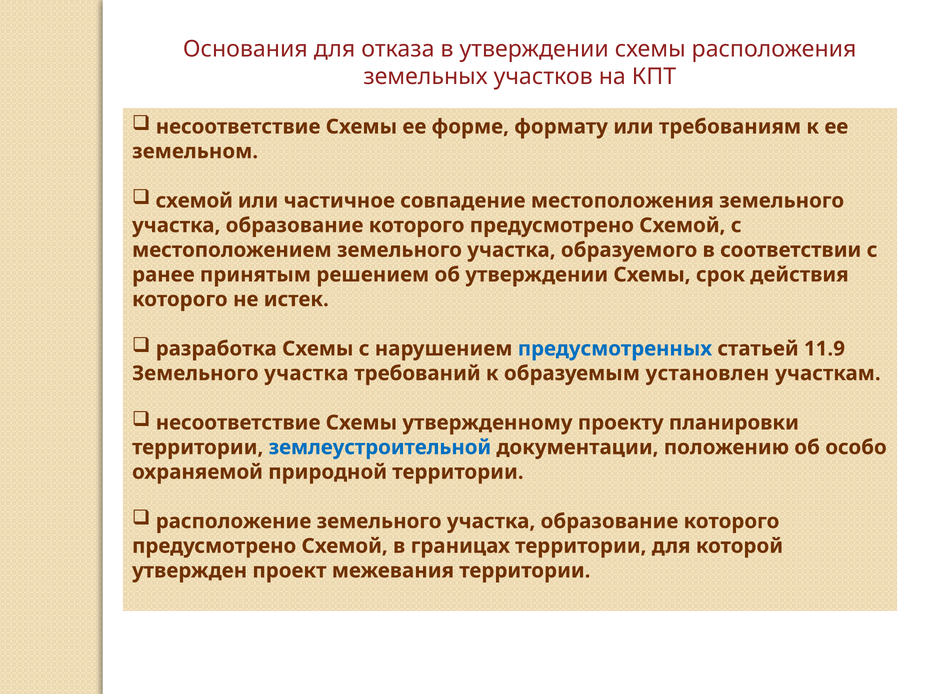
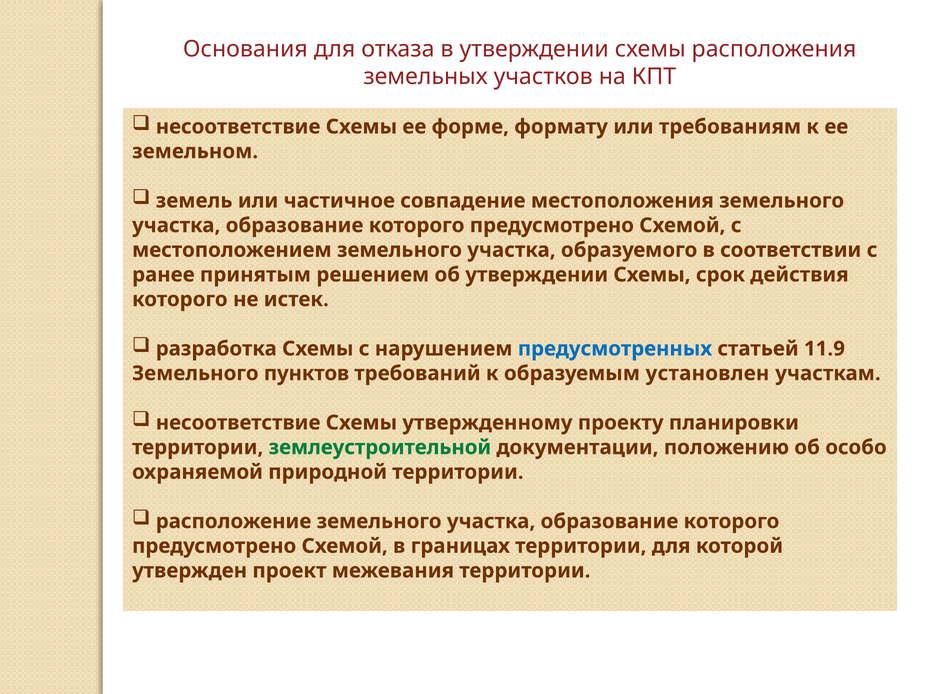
схемой at (194, 201): схемой -> земель
участка at (306, 374): участка -> пунктов
землеустроительной colour: blue -> green
